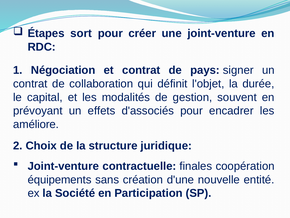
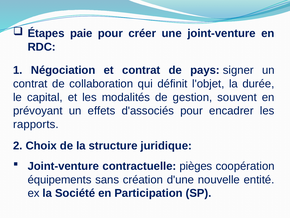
sort: sort -> paie
améliore: améliore -> rapports
finales: finales -> pièges
